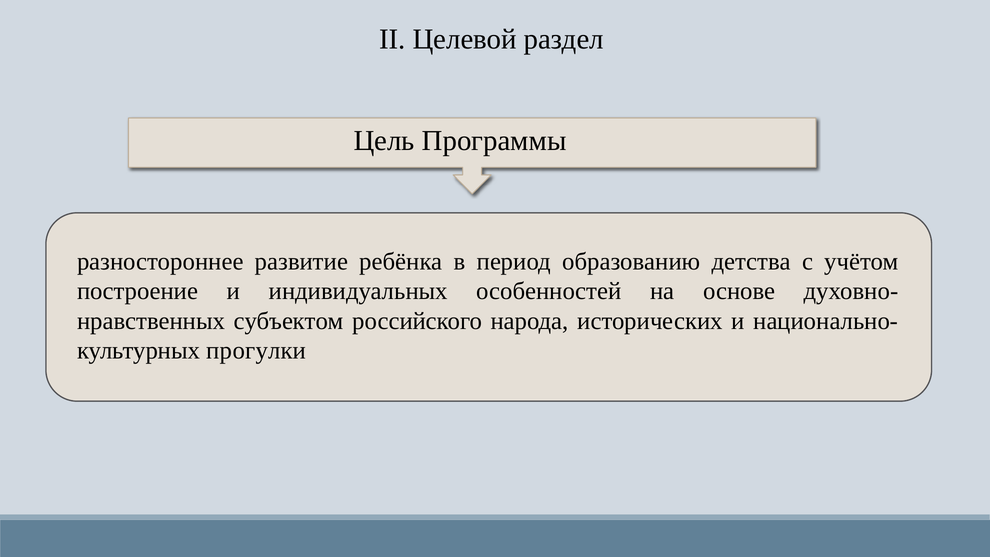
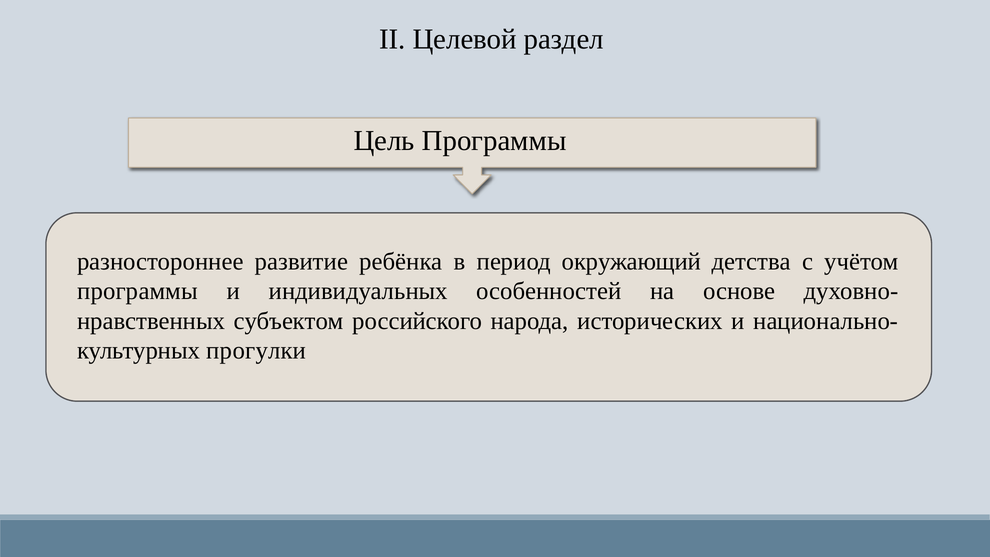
образованию: образованию -> окружающий
построение at (138, 291): построение -> программы
